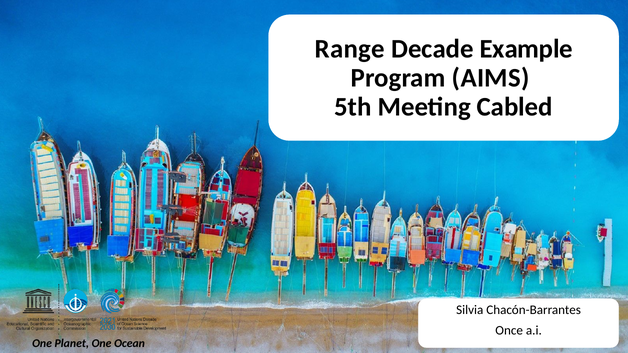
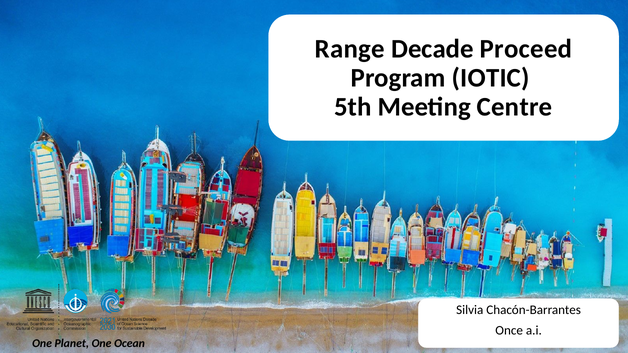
Example: Example -> Proceed
AIMS: AIMS -> IOTIC
Cabled: Cabled -> Centre
